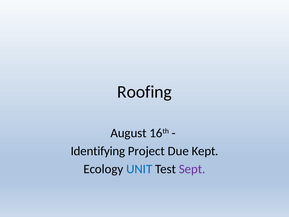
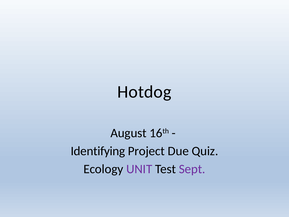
Roofing: Roofing -> Hotdog
Kept: Kept -> Quiz
UNIT colour: blue -> purple
